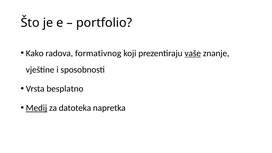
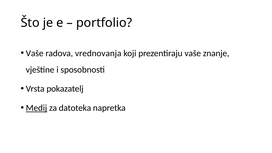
Kako at (35, 53): Kako -> Vaše
formativnog: formativnog -> vrednovanja
vaše at (193, 53) underline: present -> none
besplatno: besplatno -> pokazatelj
